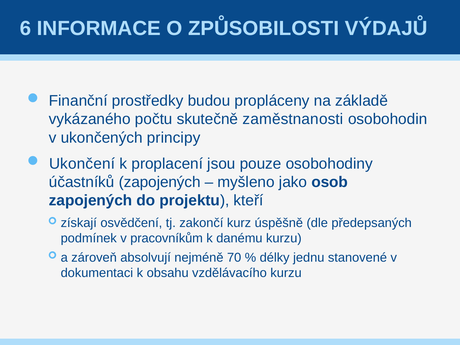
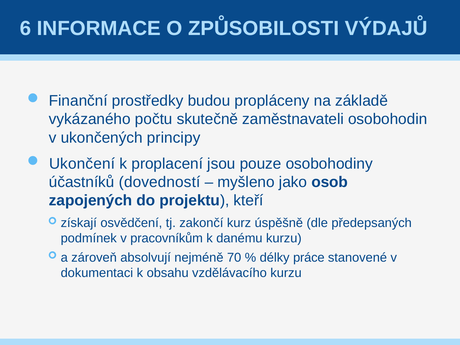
zaměstnanosti: zaměstnanosti -> zaměstnavateli
účastníků zapojených: zapojených -> dovedností
jednu: jednu -> práce
